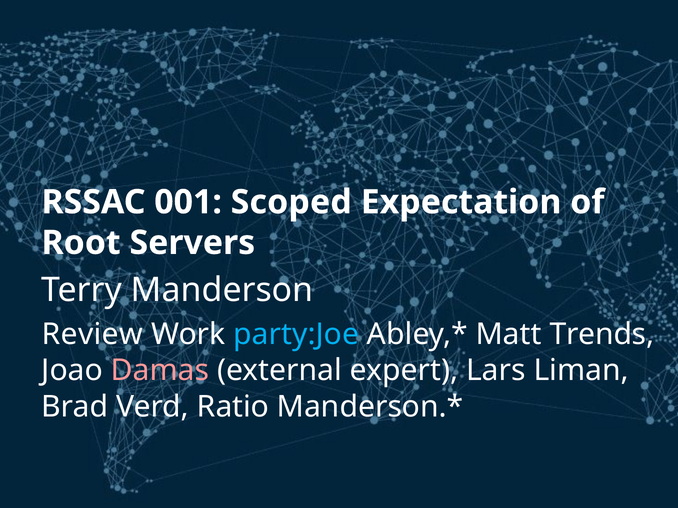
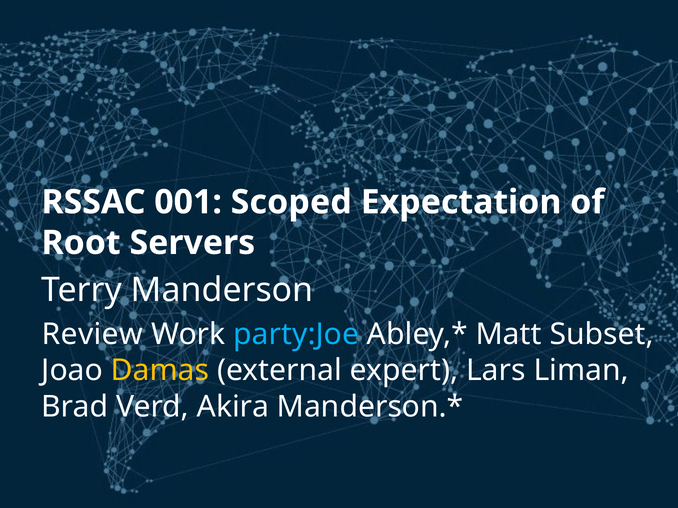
Trends: Trends -> Subset
Damas colour: pink -> yellow
Ratio: Ratio -> Akira
